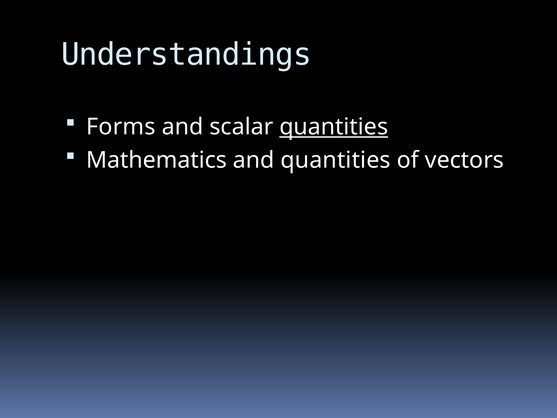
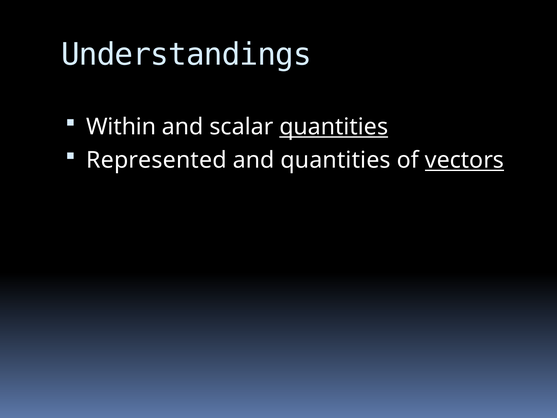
Forms: Forms -> Within
Mathematics: Mathematics -> Represented
vectors underline: none -> present
